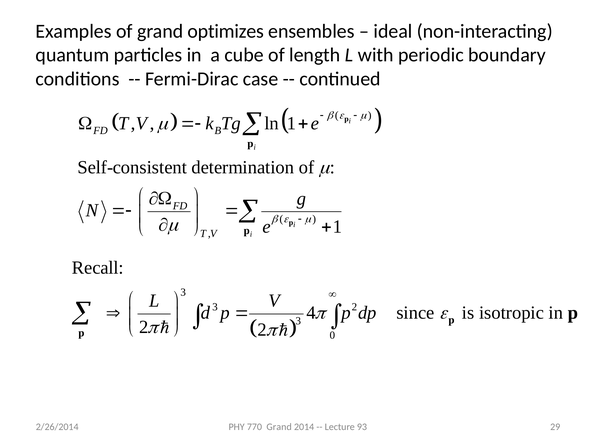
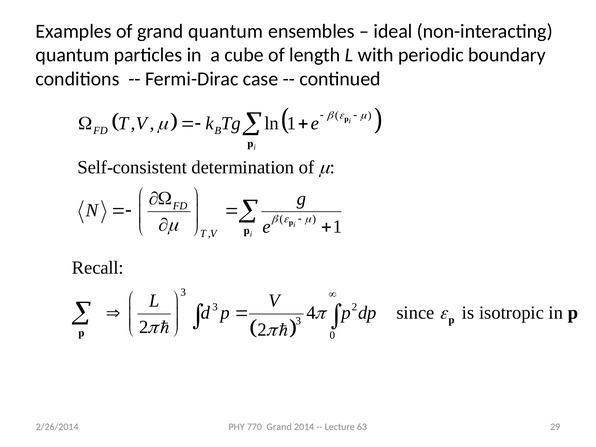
grand optimizes: optimizes -> quantum
93: 93 -> 63
